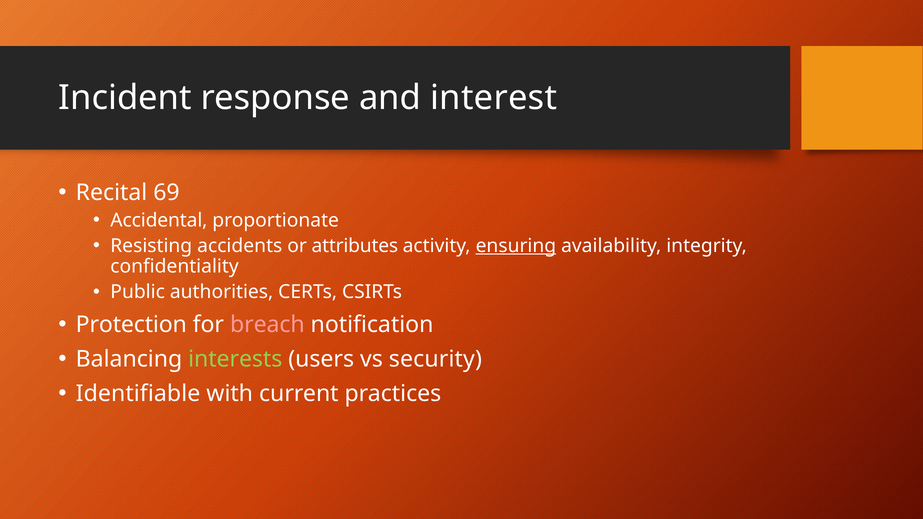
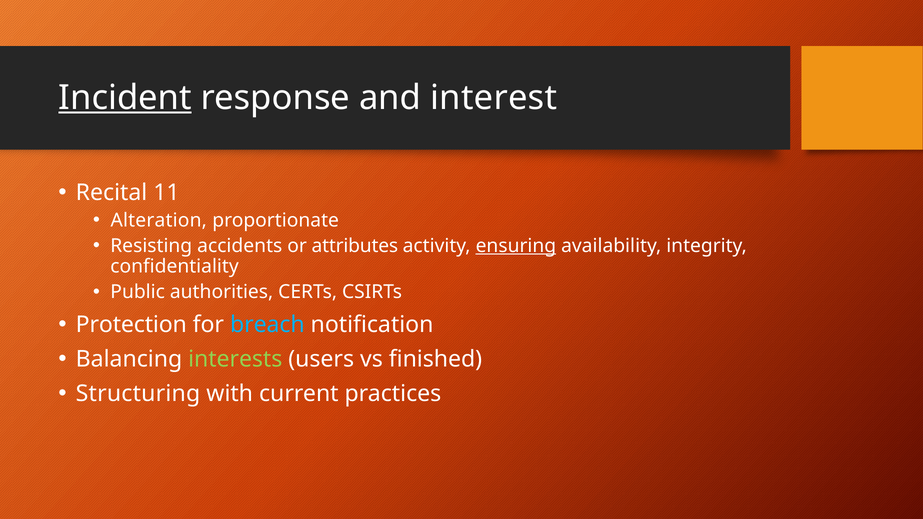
Incident underline: none -> present
69: 69 -> 11
Accidental: Accidental -> Alteration
breach colour: pink -> light blue
security: security -> finished
Identifiable: Identifiable -> Structuring
